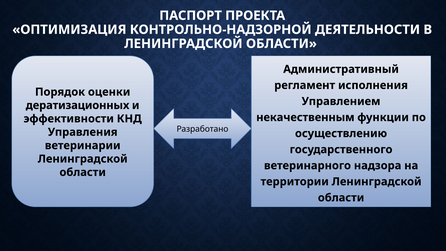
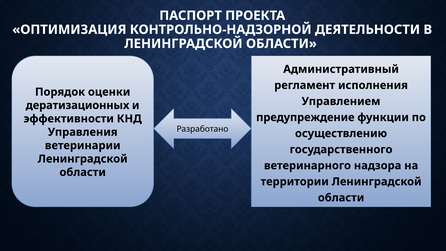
некачественным: некачественным -> предупреждение
